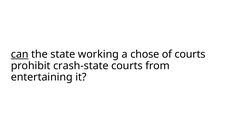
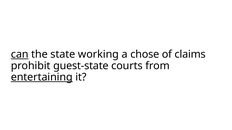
of courts: courts -> claims
crash-state: crash-state -> guest-state
entertaining underline: none -> present
